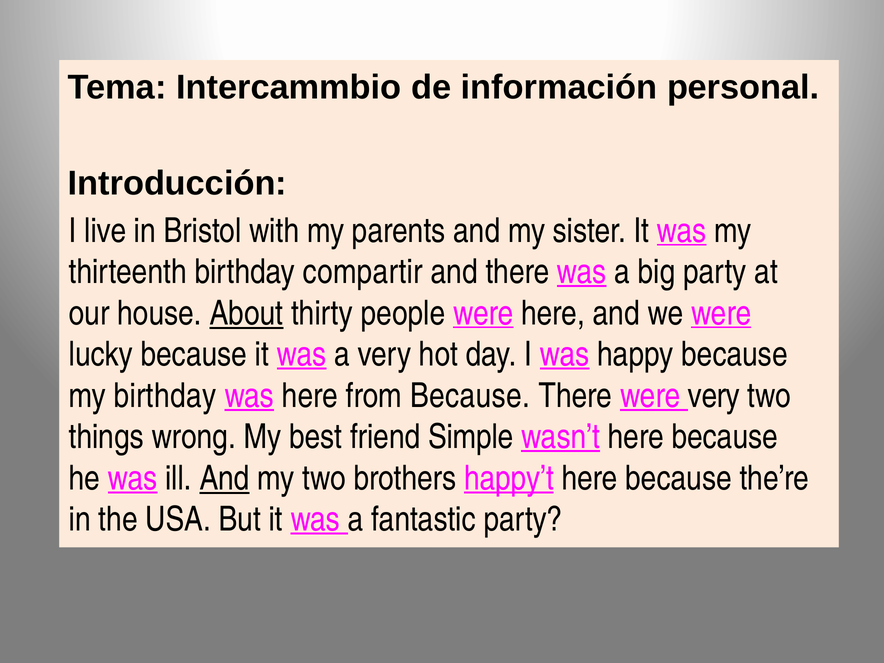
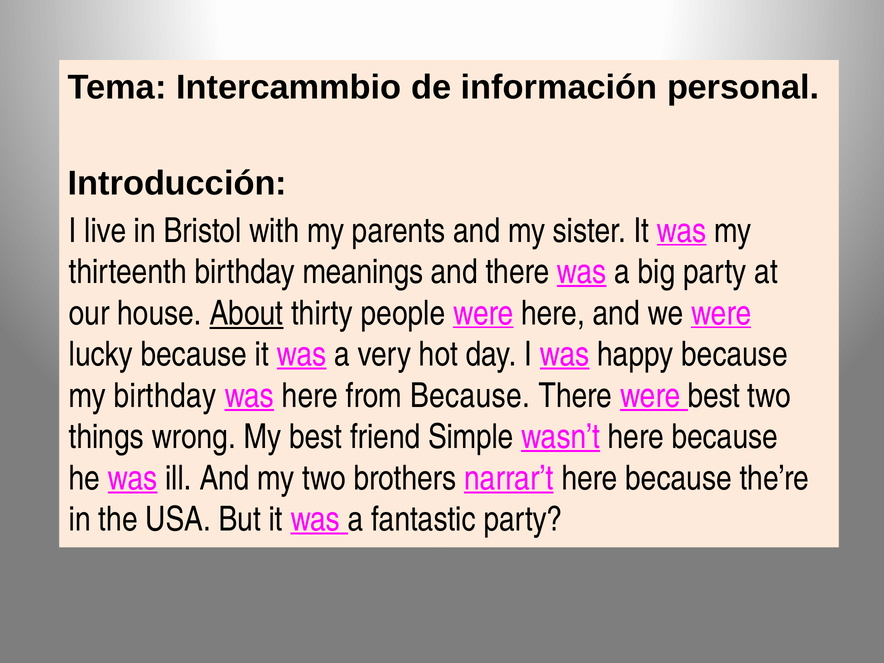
compartir: compartir -> meanings
were very: very -> best
And at (225, 478) underline: present -> none
happy’t: happy’t -> narrar’t
